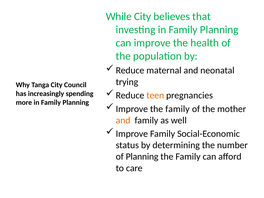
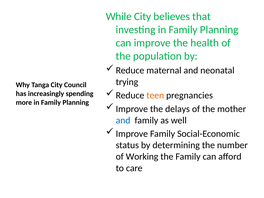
Improve the family: family -> delays
and at (123, 120) colour: orange -> blue
of Planning: Planning -> Working
